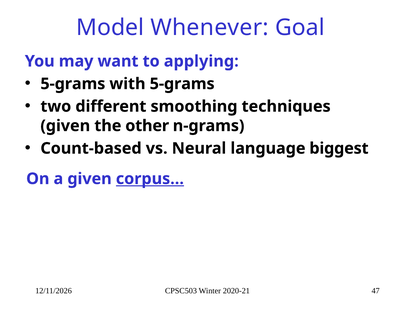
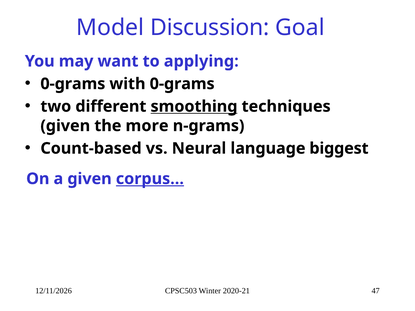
Whenever: Whenever -> Discussion
5-grams at (73, 84): 5-grams -> 0-grams
with 5-grams: 5-grams -> 0-grams
smoothing underline: none -> present
other: other -> more
